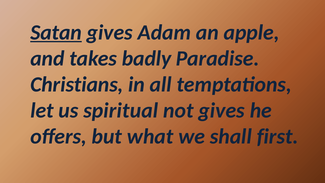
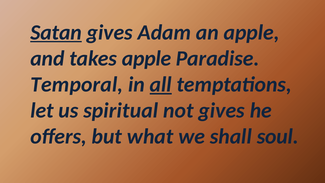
takes badly: badly -> apple
Christians: Christians -> Temporal
all underline: none -> present
first: first -> soul
